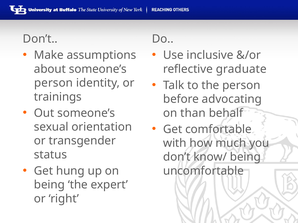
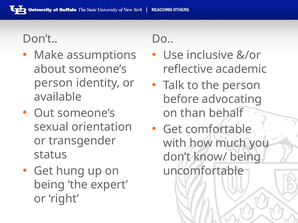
graduate: graduate -> academic
trainings: trainings -> available
